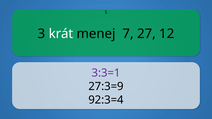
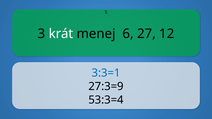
7: 7 -> 6
3:3=1 colour: purple -> blue
92:3=4: 92:3=4 -> 53:3=4
